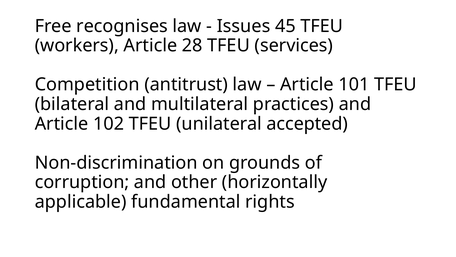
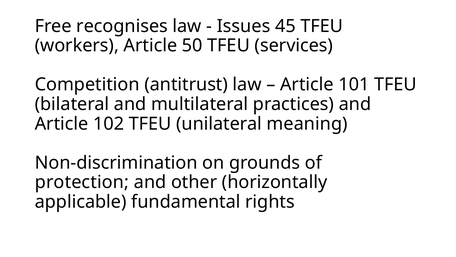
28: 28 -> 50
accepted: accepted -> meaning
corruption: corruption -> protection
